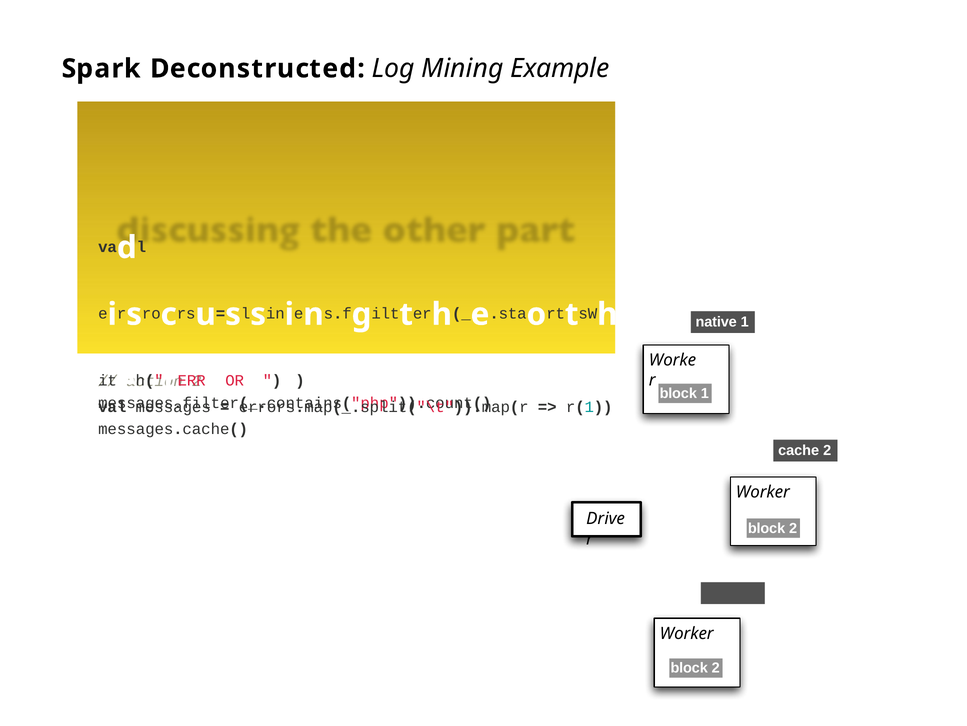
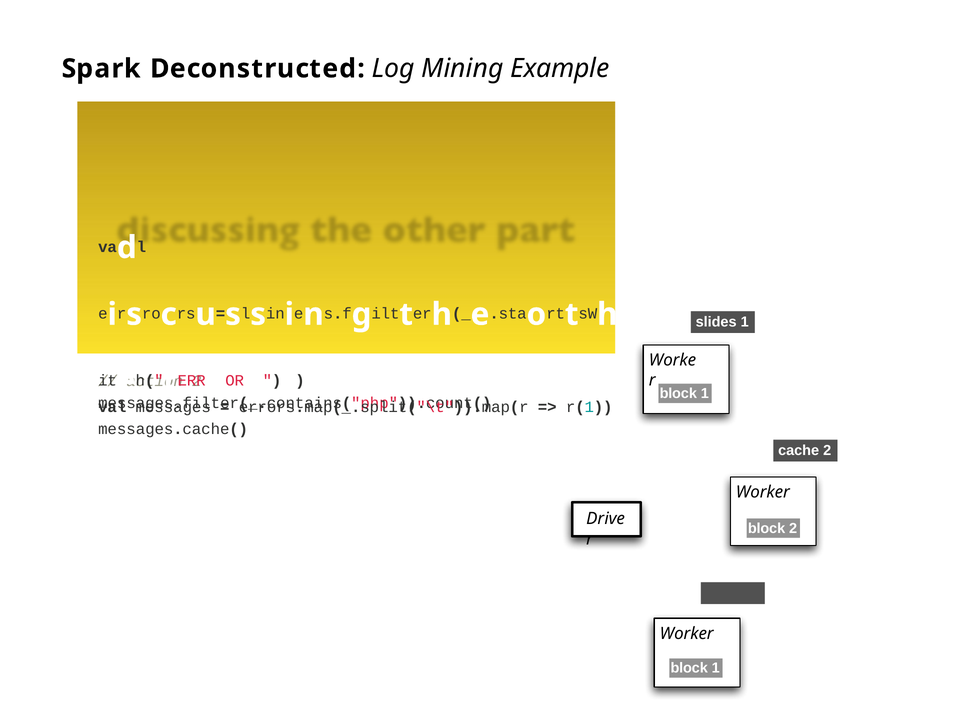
native: native -> slides
2 at (716, 668): 2 -> 1
